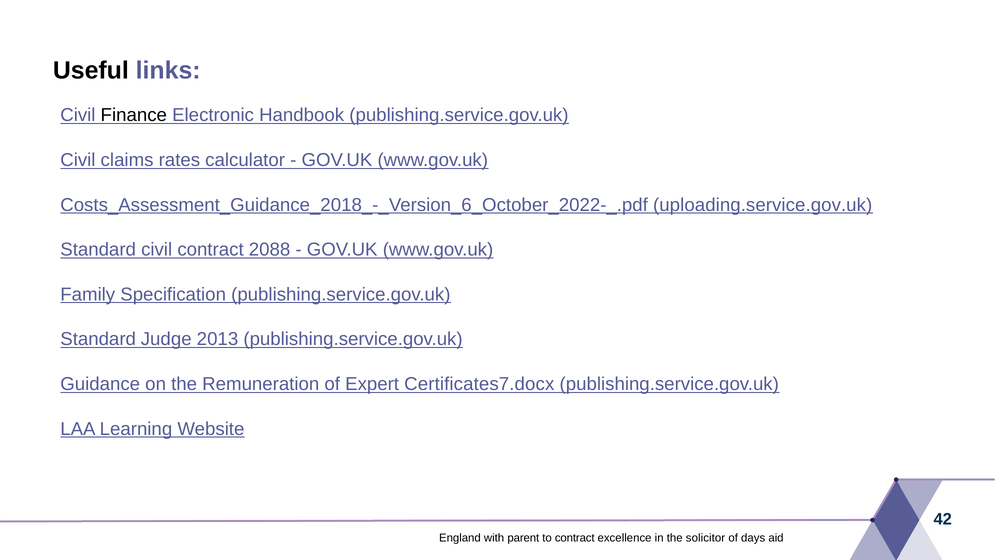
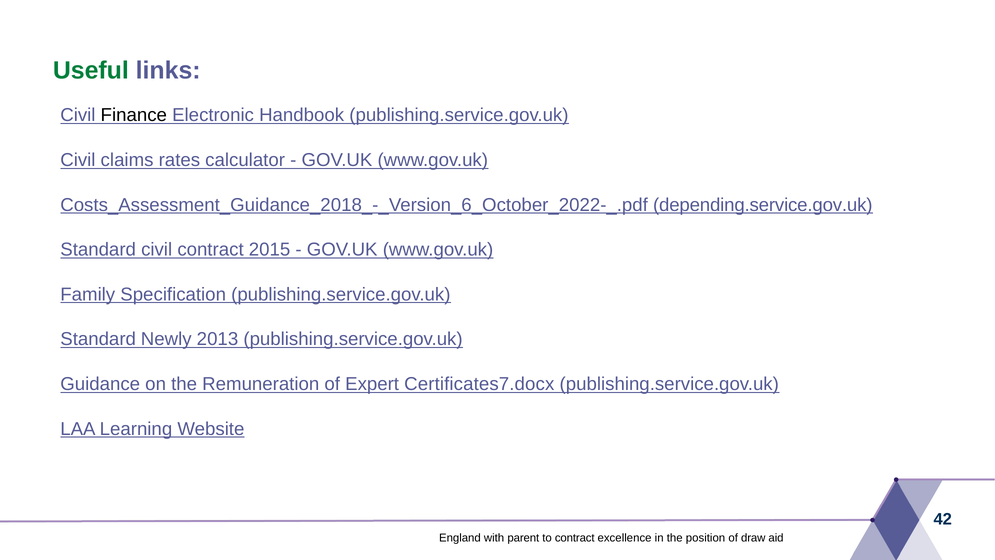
Useful colour: black -> green
uploading.service.gov.uk: uploading.service.gov.uk -> depending.service.gov.uk
2088: 2088 -> 2015
Judge: Judge -> Newly
solicitor: solicitor -> position
days: days -> draw
